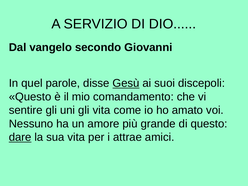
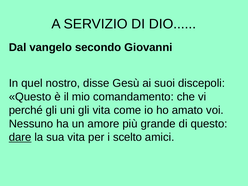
parole: parole -> nostro
Gesù underline: present -> none
sentire: sentire -> perché
attrae: attrae -> scelto
